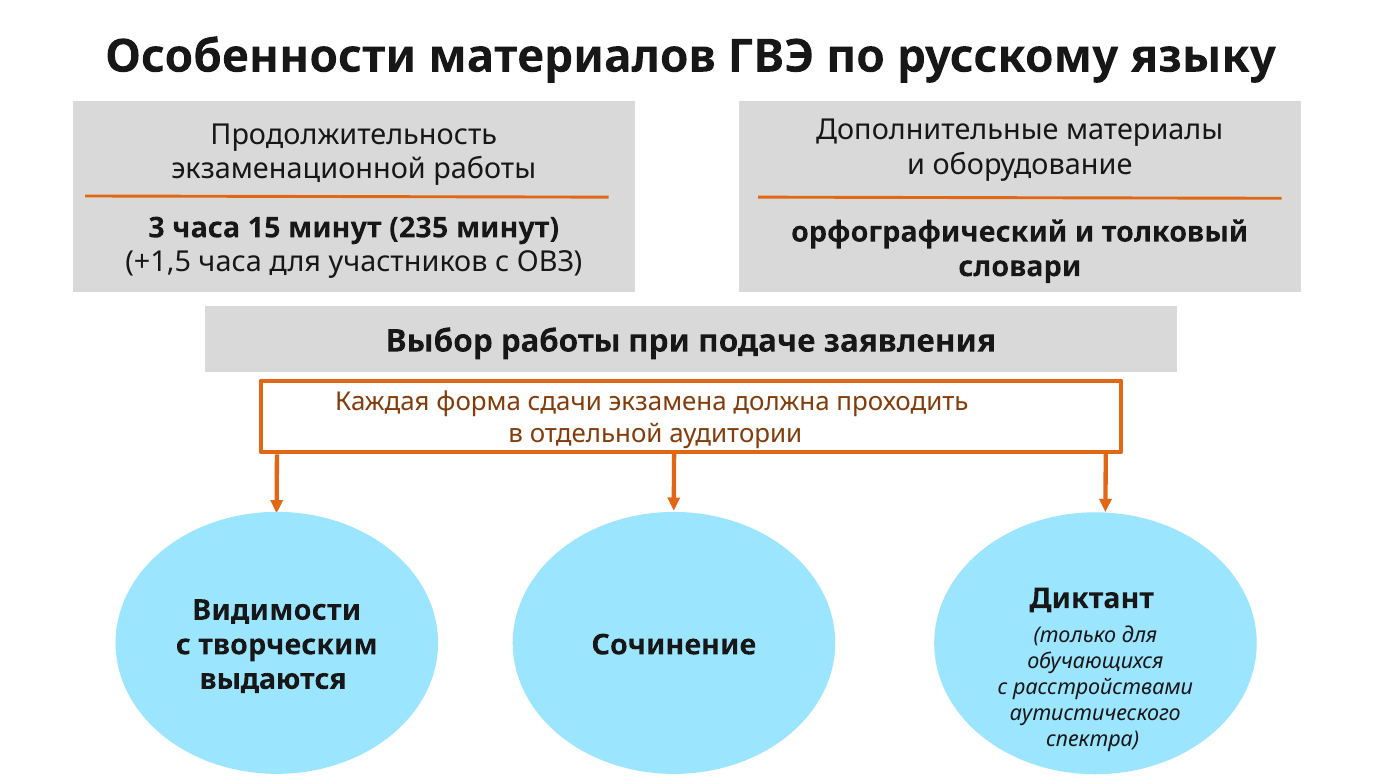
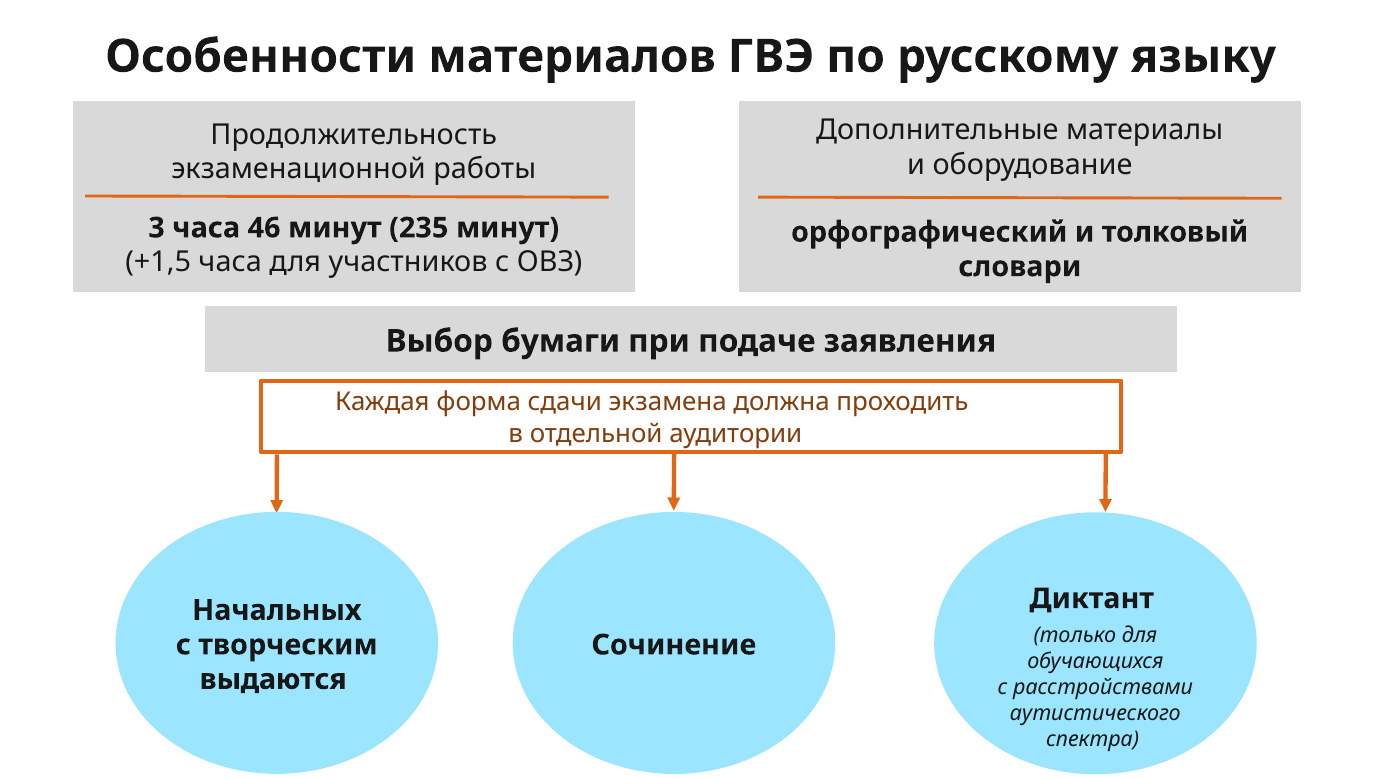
15: 15 -> 46
Выбор работы: работы -> бумаги
Видимости: Видимости -> Начальных
